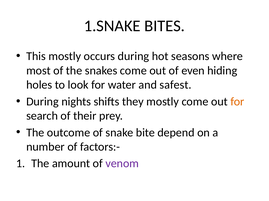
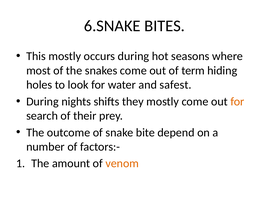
1.SNAKE: 1.SNAKE -> 6.SNAKE
even: even -> term
venom colour: purple -> orange
